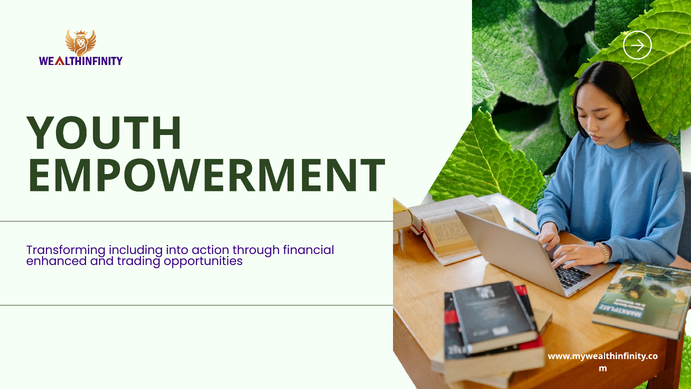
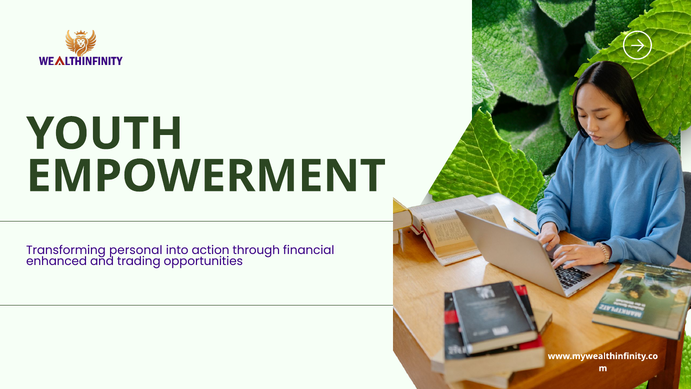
including: including -> personal
